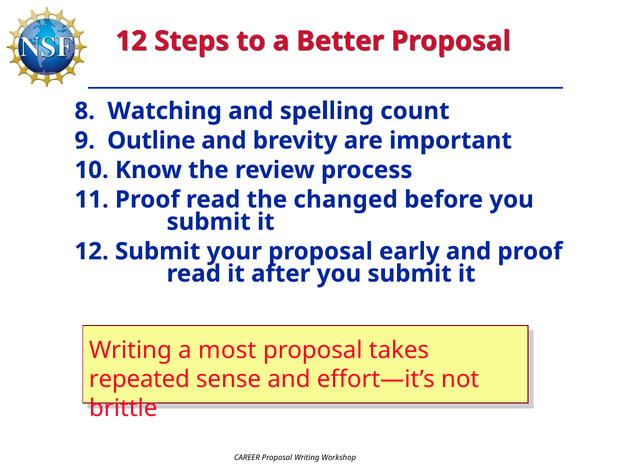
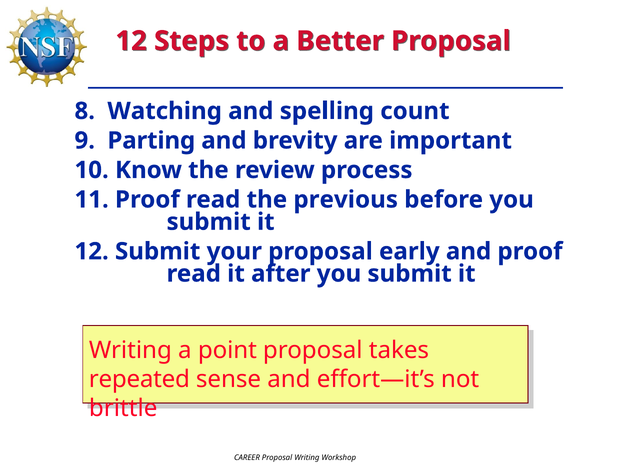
Outline: Outline -> Parting
changed: changed -> previous
most: most -> point
